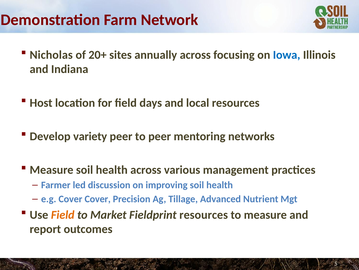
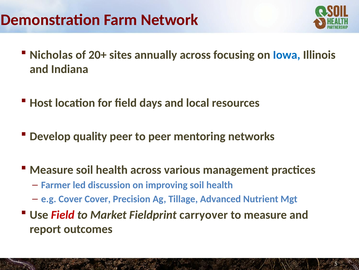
variety: variety -> quality
Field at (63, 214) colour: orange -> red
Fieldprint resources: resources -> carryover
